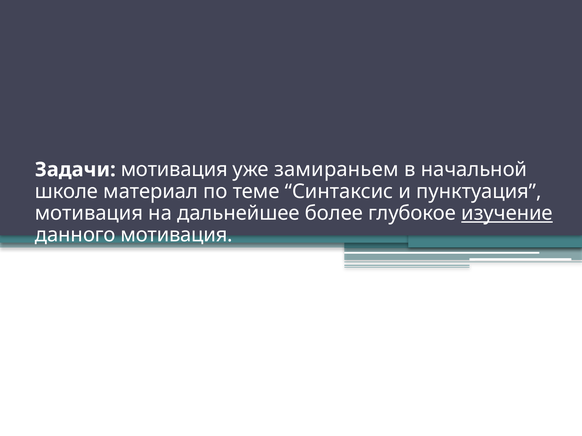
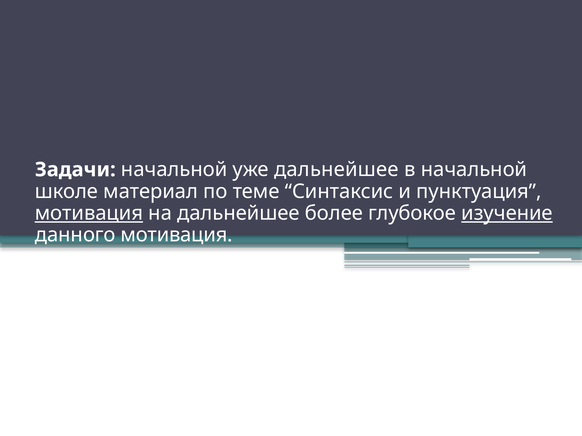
Задачи мотивация: мотивация -> начальной
уже замираньем: замираньем -> дальнейшее
мотивация at (89, 213) underline: none -> present
